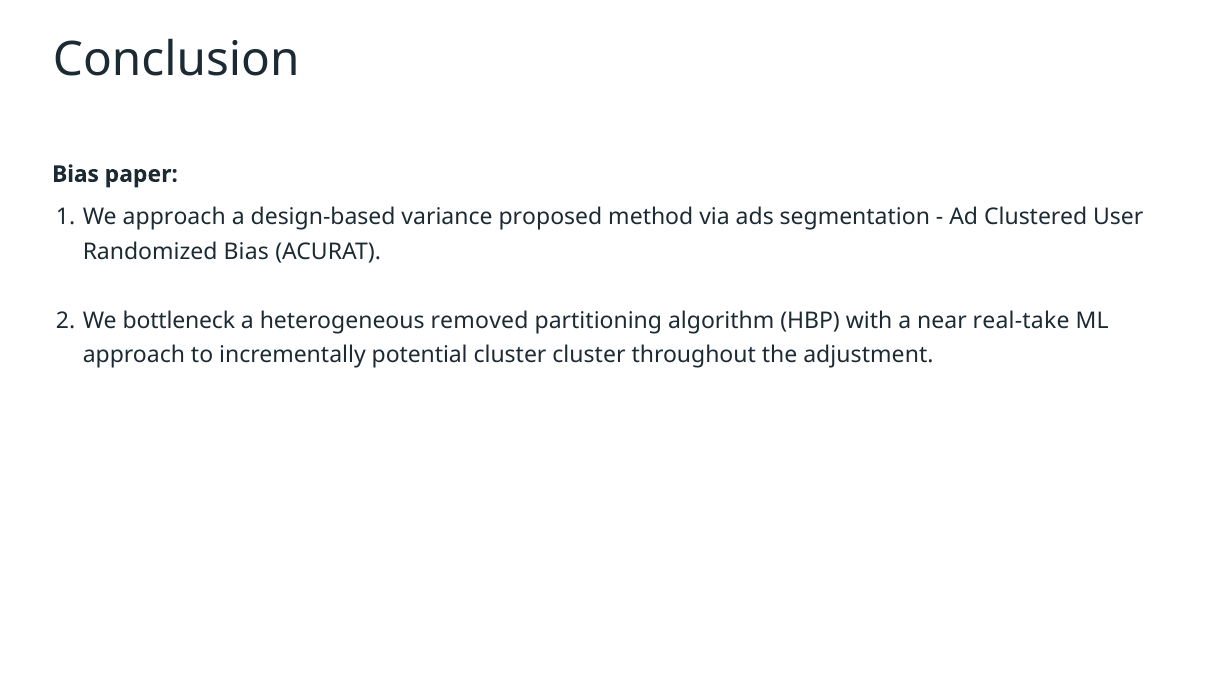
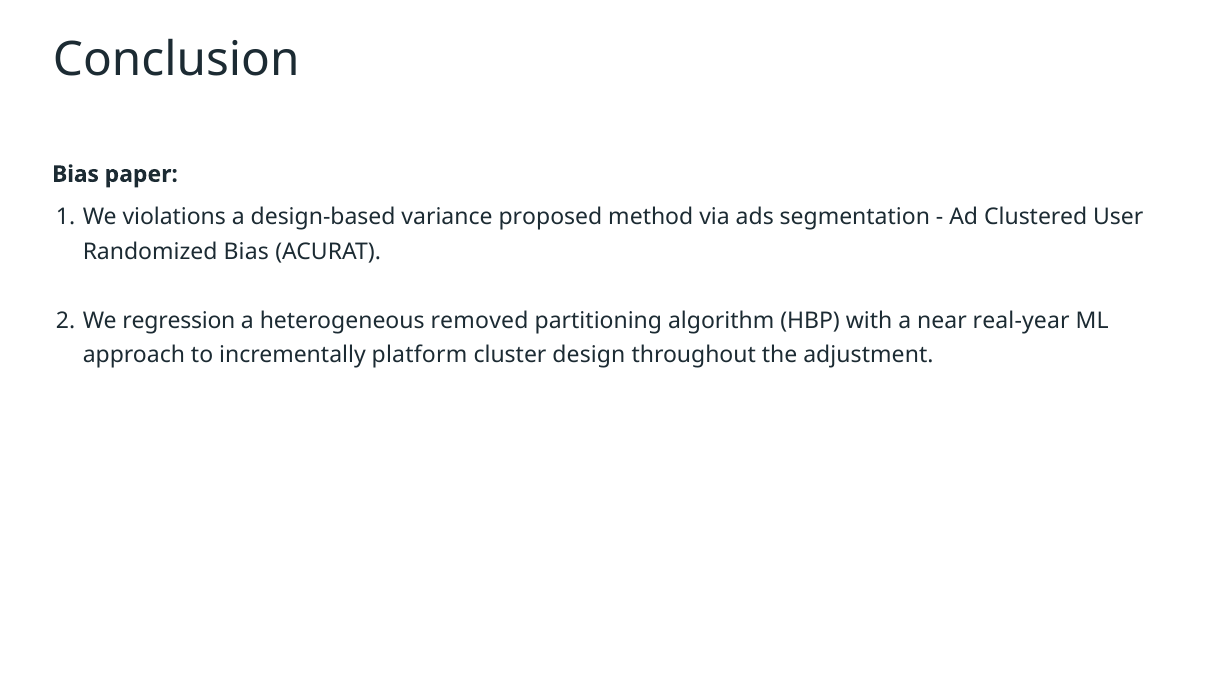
We approach: approach -> violations
bottleneck: bottleneck -> regression
real-take: real-take -> real-year
potential: potential -> platform
cluster cluster: cluster -> design
